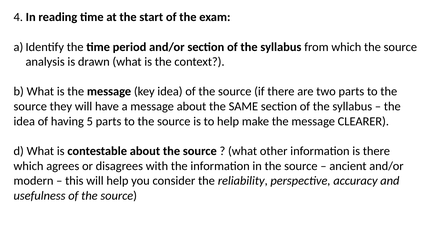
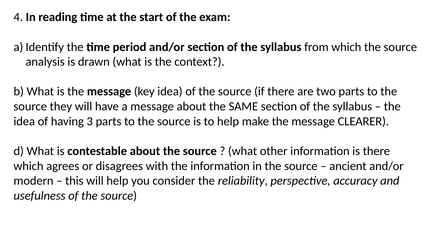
5: 5 -> 3
